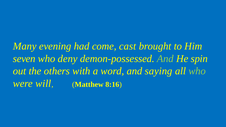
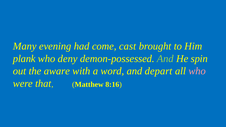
seven: seven -> plank
others: others -> aware
saying: saying -> depart
who at (197, 71) colour: light green -> pink
will: will -> that
